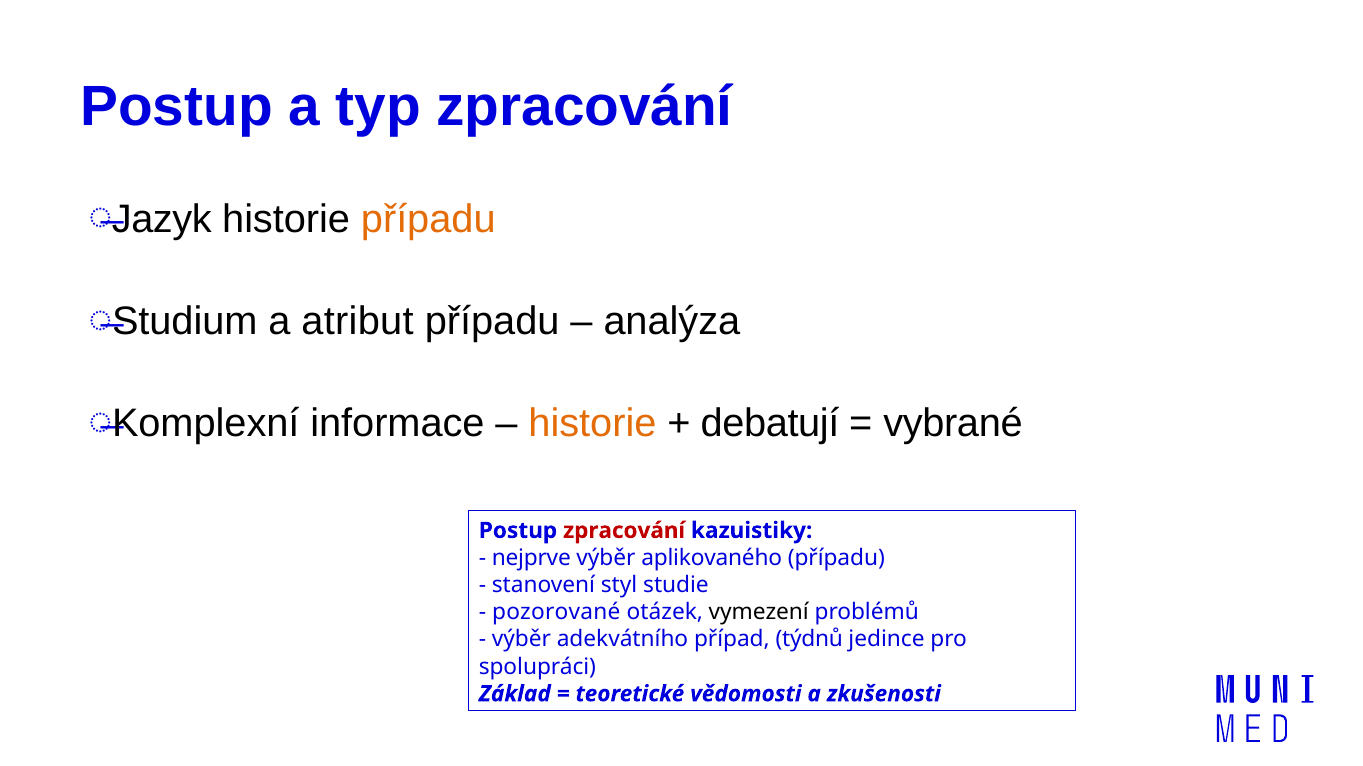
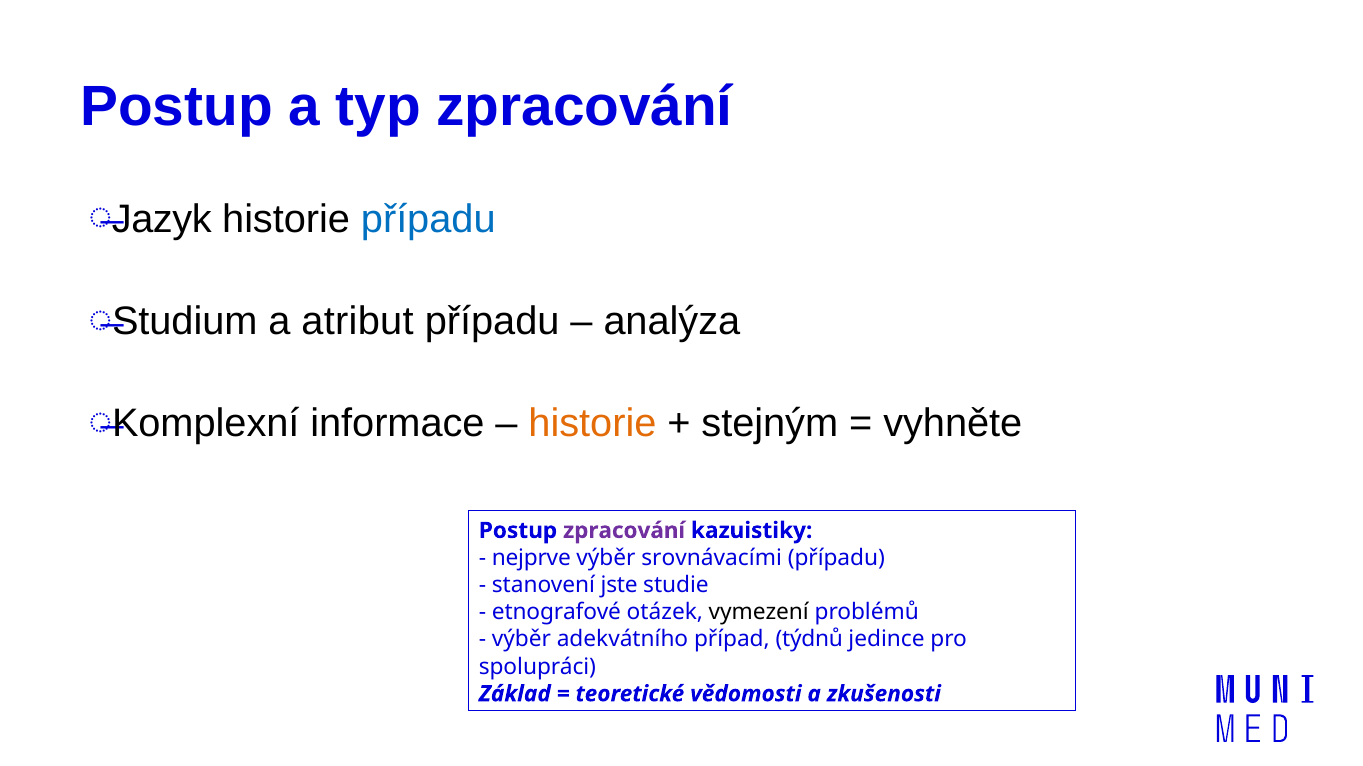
případu at (428, 219) colour: orange -> blue
debatují: debatují -> stejným
vybrané: vybrané -> vyhněte
zpracování at (624, 531) colour: red -> purple
aplikovaného: aplikovaného -> srovnávacími
styl: styl -> jste
pozorované: pozorované -> etnografové
